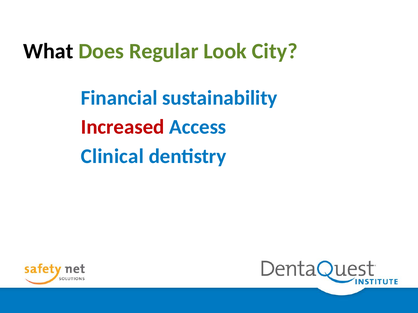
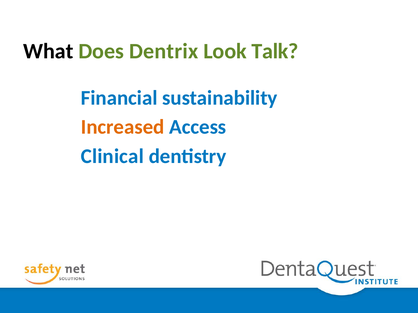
Regular: Regular -> Dentrix
City: City -> Talk
Increased colour: red -> orange
